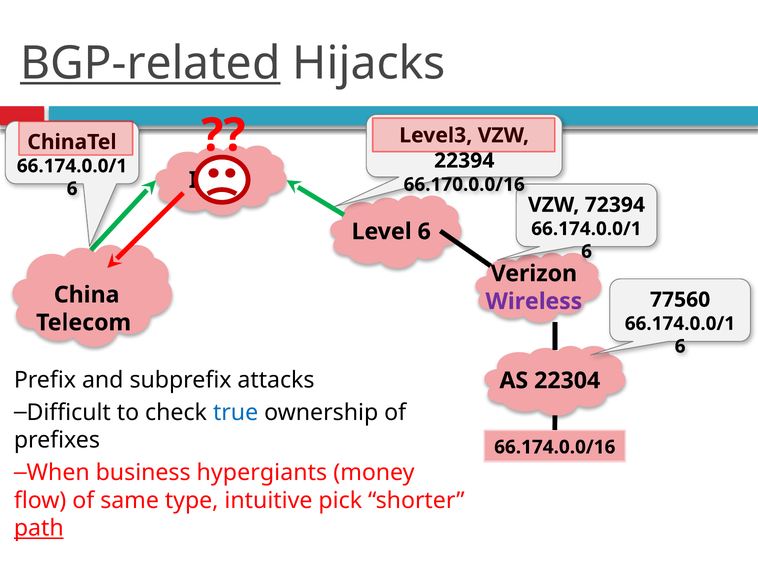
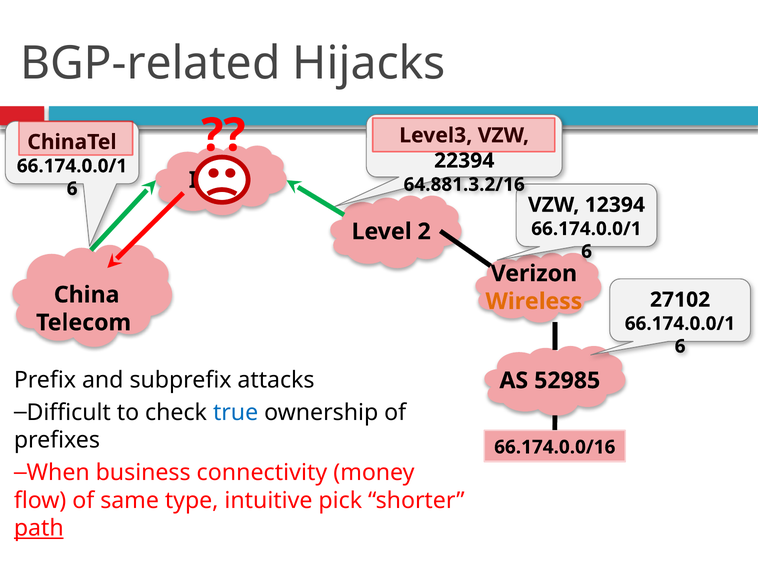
BGP-related underline: present -> none
66.170.0.0/16: 66.170.0.0/16 -> 64.881.3.2/16
72394: 72394 -> 12394
Level 6: 6 -> 2
77560: 77560 -> 27102
Wireless colour: purple -> orange
22304: 22304 -> 52985
hypergiants: hypergiants -> connectivity
